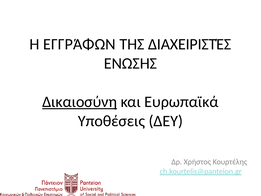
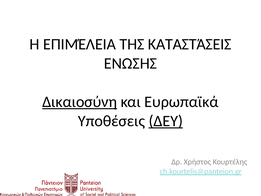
ΕΓΓΡΆΦΩΝ: ΕΓΓΡΆΦΩΝ -> ΕΠΙΜΈΛΕΙΑ
ΔΙΑΧΕΙΡΙΣΤΈΣ: ΔΙΑΧΕΙΡΙΣΤΈΣ -> ΚΑΤΑΣΤΆΣΕΙΣ
ΔΕΥ underline: none -> present
